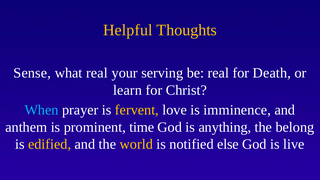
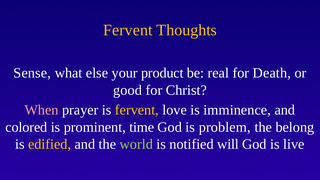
Helpful at (128, 30): Helpful -> Fervent
what real: real -> else
serving: serving -> product
learn: learn -> good
When colour: light blue -> pink
anthem: anthem -> colored
anything: anything -> problem
world colour: yellow -> light green
else: else -> will
